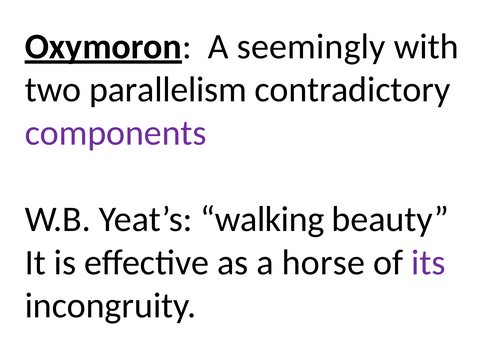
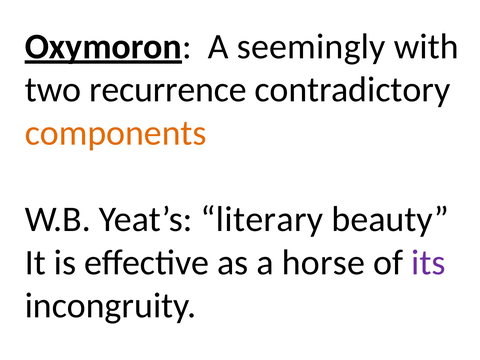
parallelism: parallelism -> recurrence
components colour: purple -> orange
walking: walking -> literary
